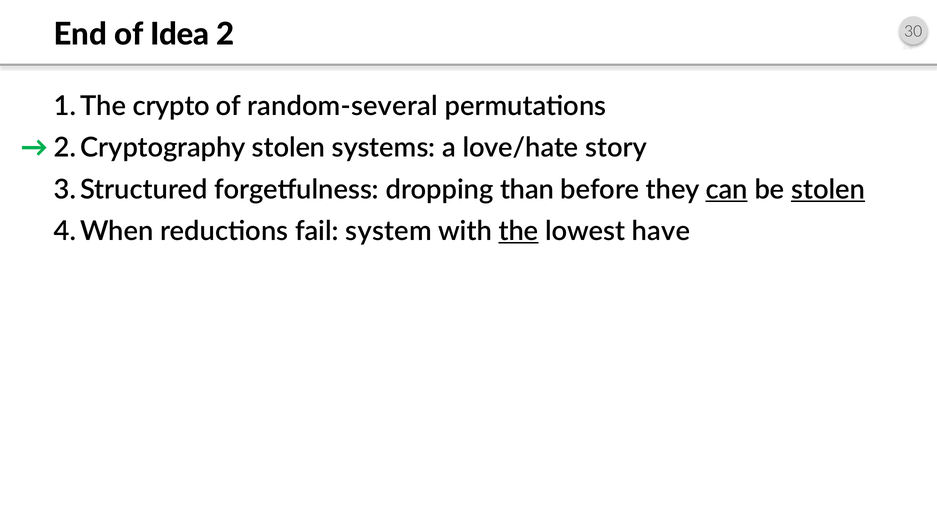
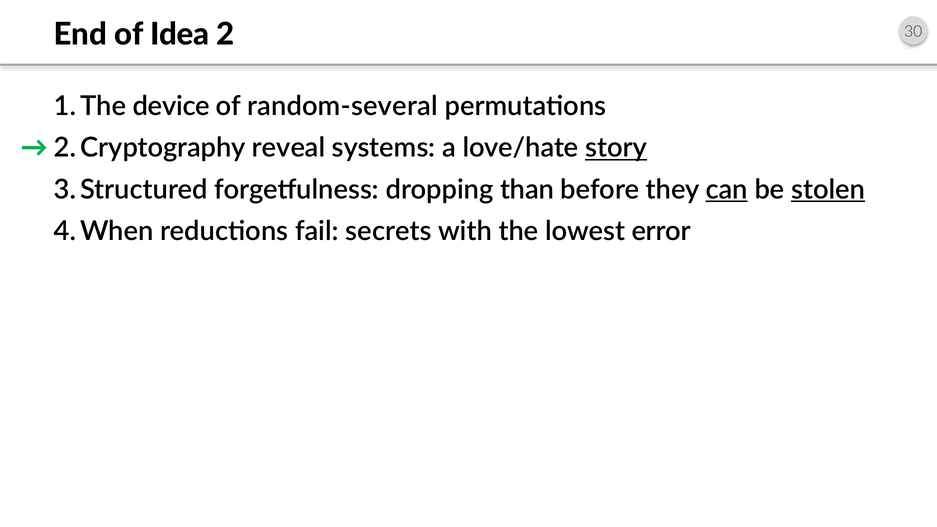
crypto: crypto -> device
stolen at (289, 148): stolen -> reveal
story underline: none -> present
system: system -> secrets
the underline: present -> none
have: have -> error
